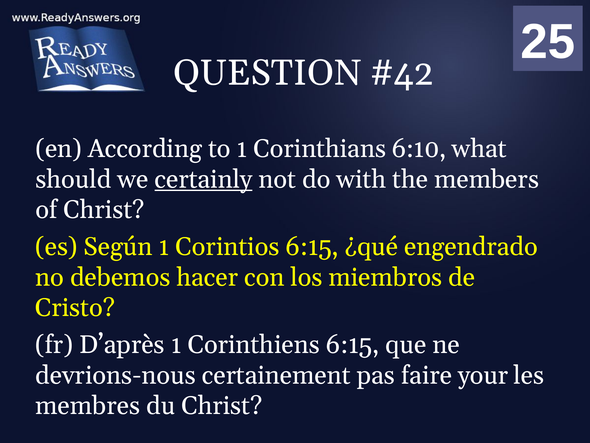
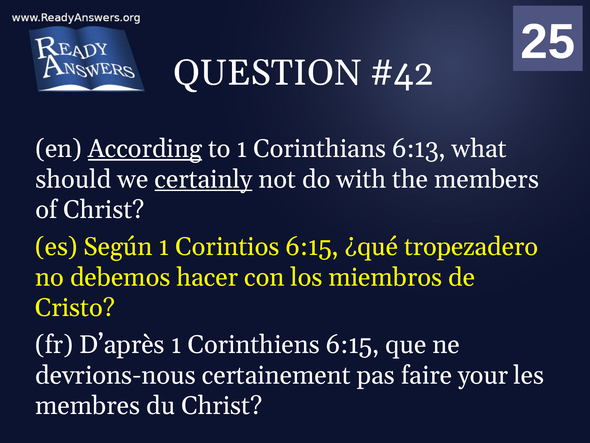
According underline: none -> present
6:10: 6:10 -> 6:13
engendrado: engendrado -> tropezadero
